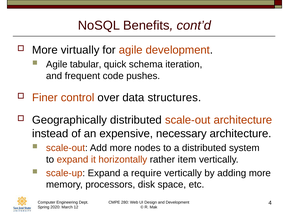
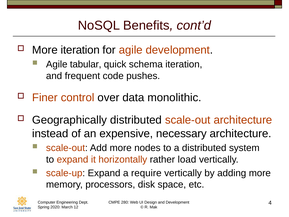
More virtually: virtually -> iteration
structures: structures -> monolithic
item: item -> load
